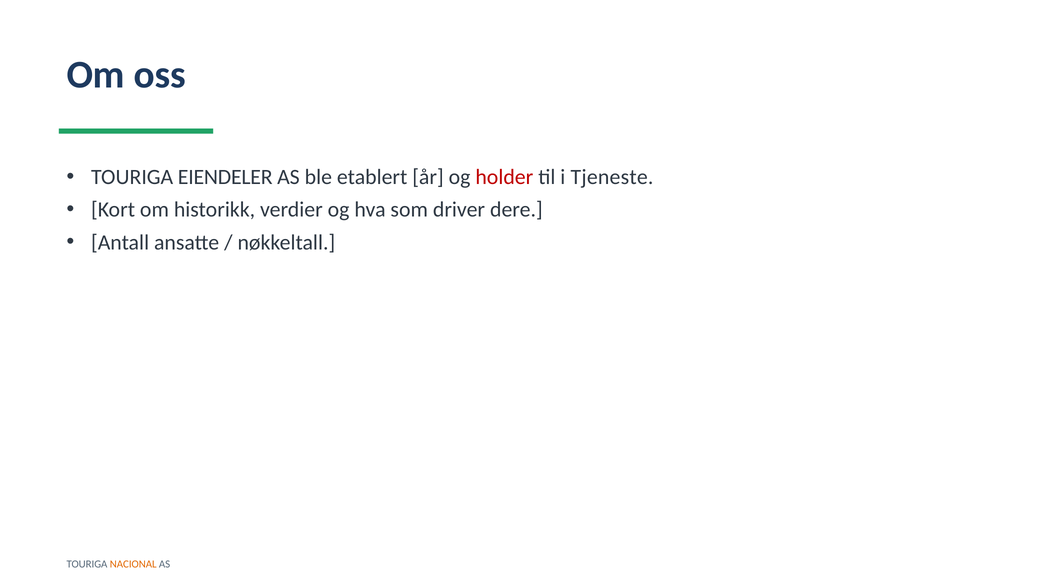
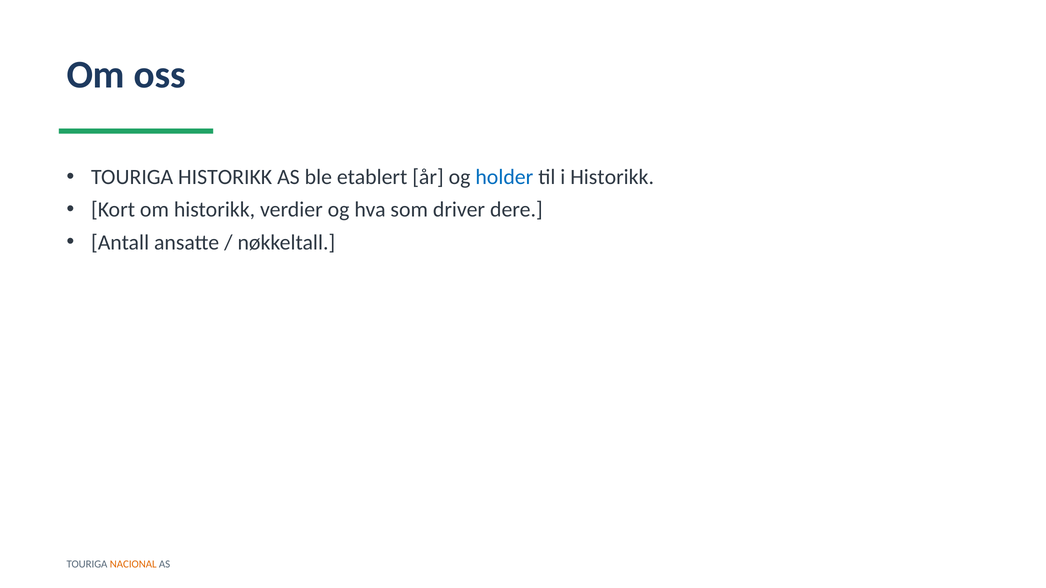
TOURIGA EIENDELER: EIENDELER -> HISTORIKK
holder colour: red -> blue
i Tjeneste: Tjeneste -> Historikk
